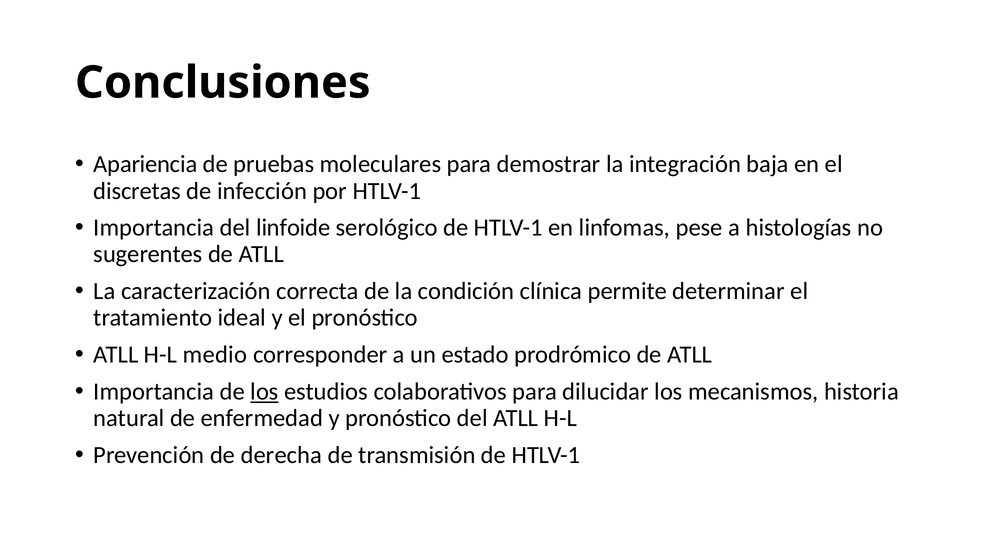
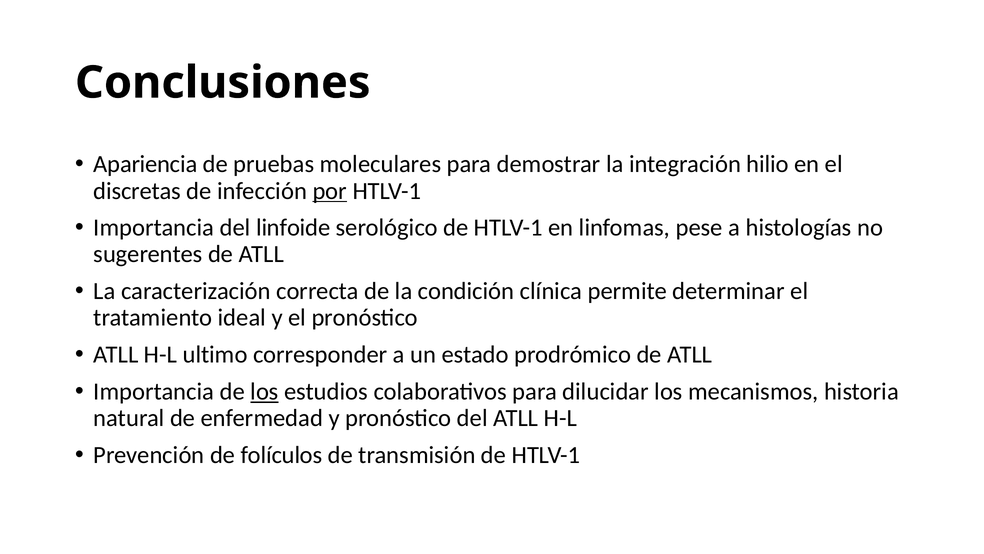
baja: baja -> hilio
por underline: none -> present
medio: medio -> ultimo
derecha: derecha -> folículos
